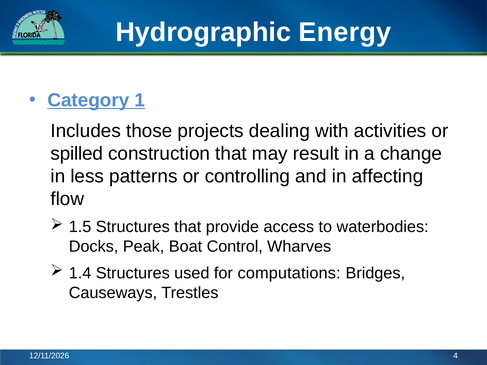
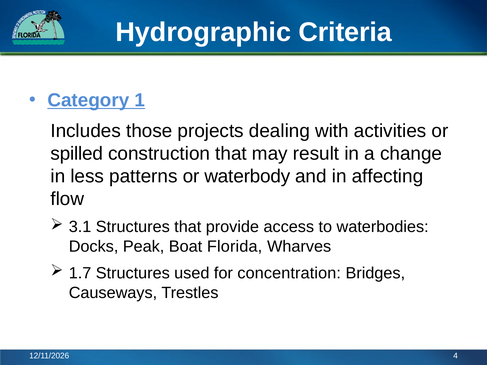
Energy: Energy -> Criteria
controlling: controlling -> waterbody
1.5: 1.5 -> 3.1
Control: Control -> Florida
1.4: 1.4 -> 1.7
computations: computations -> concentration
